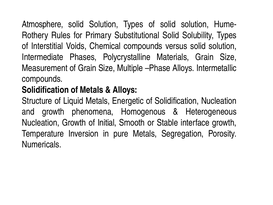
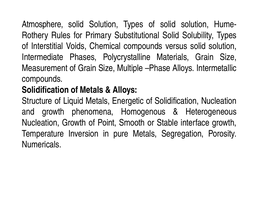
Initial: Initial -> Point
